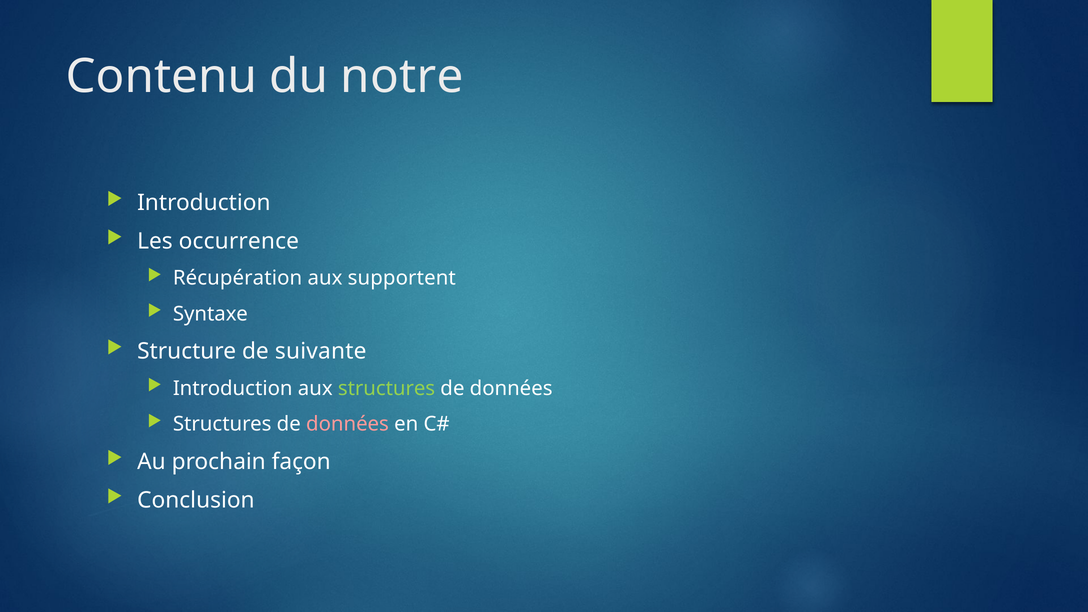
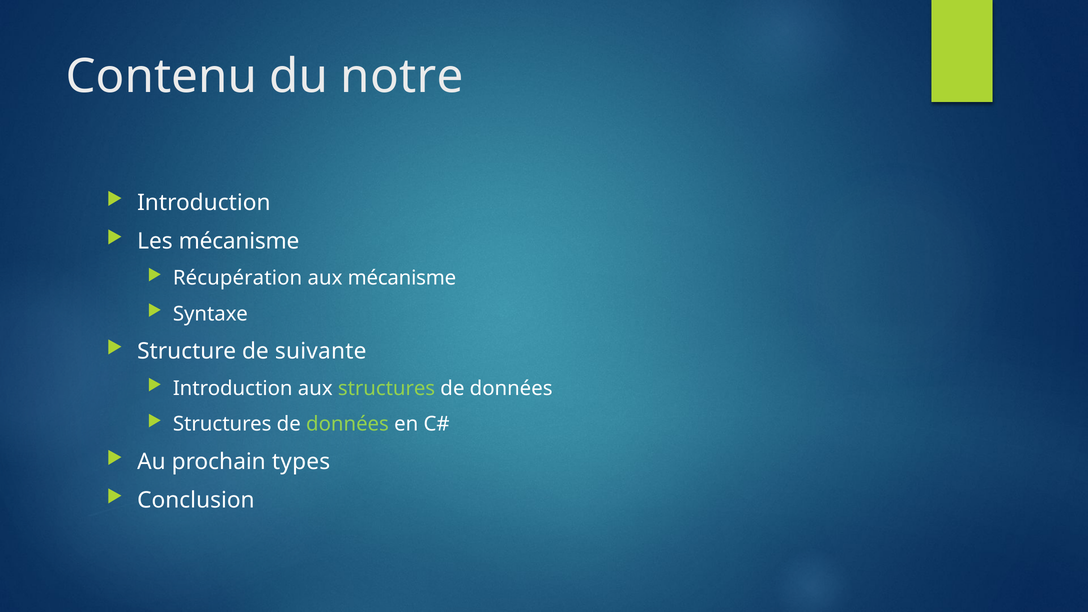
Les occurrence: occurrence -> mécanisme
aux supportent: supportent -> mécanisme
données at (347, 424) colour: pink -> light green
façon: façon -> types
